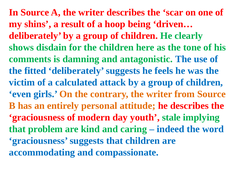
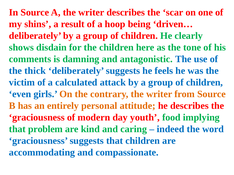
fitted: fitted -> thick
stale: stale -> food
